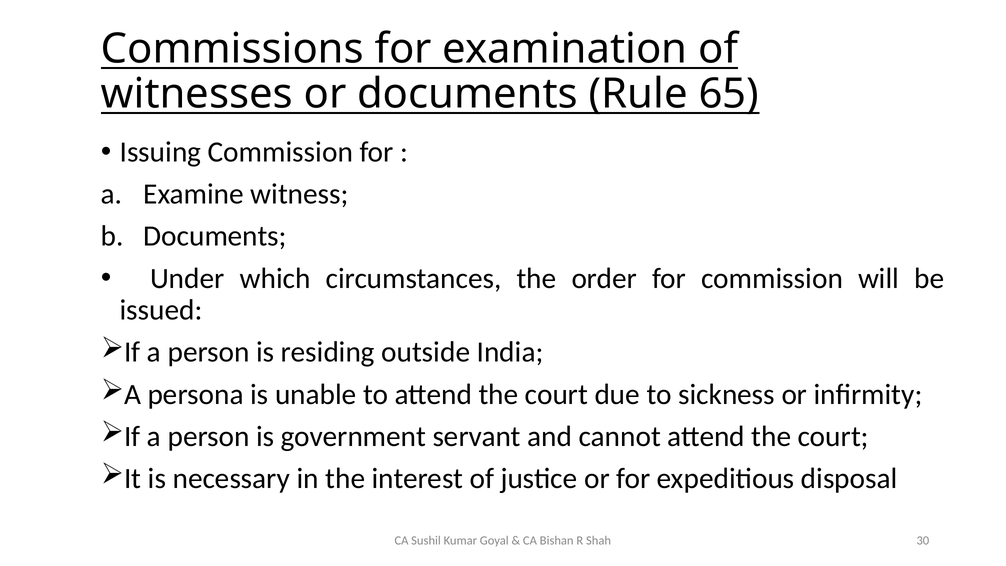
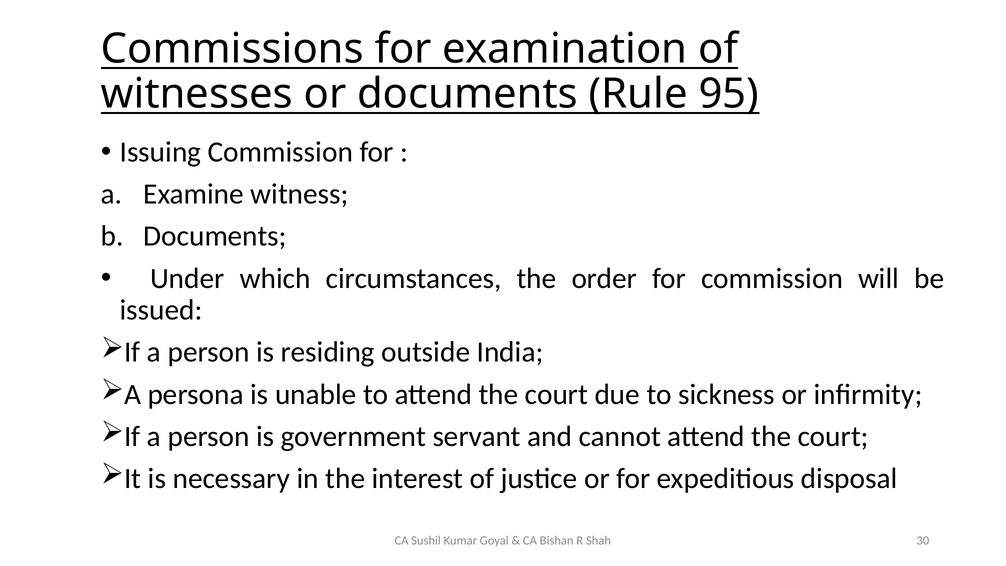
65: 65 -> 95
